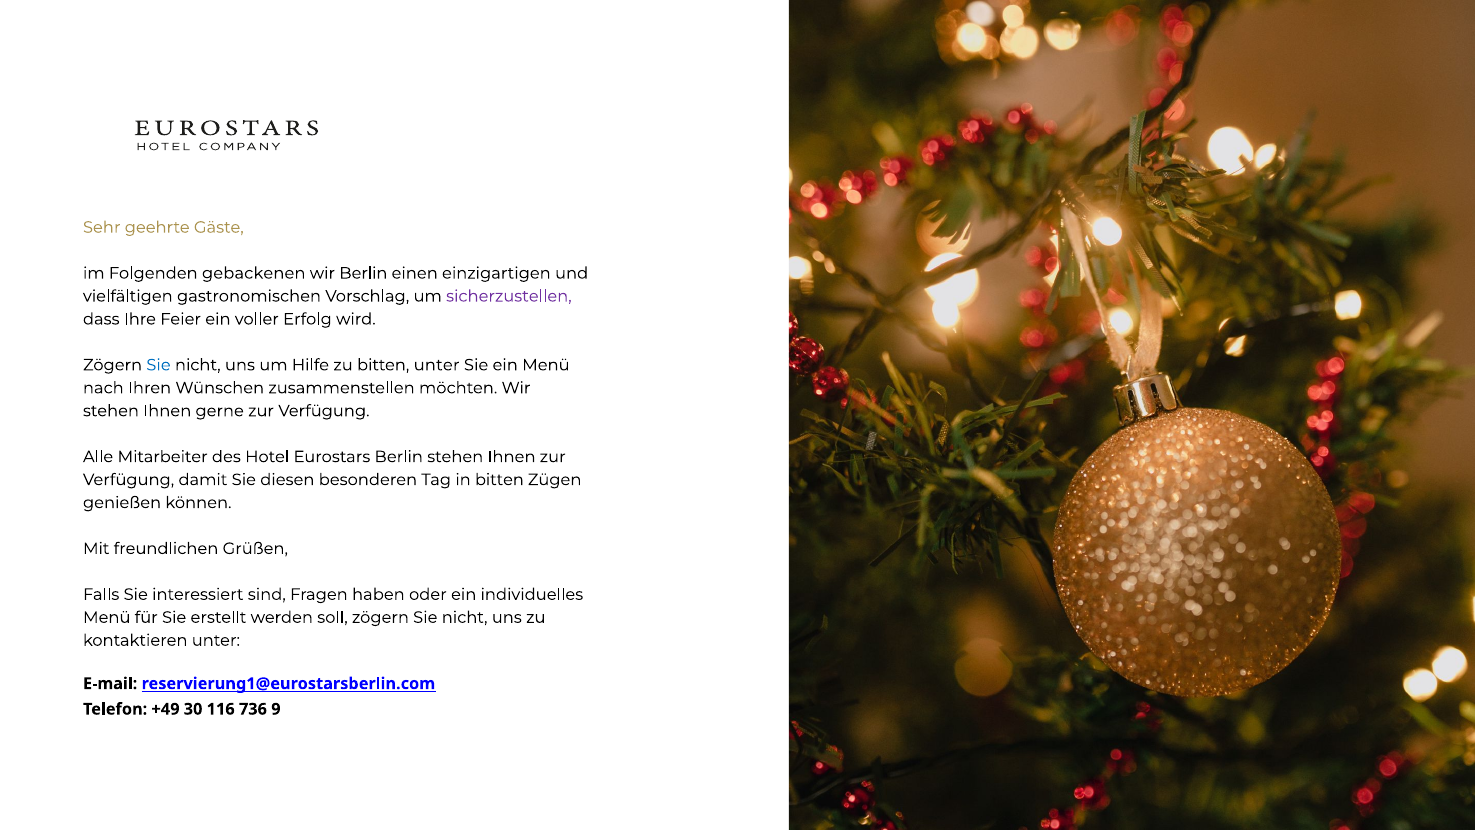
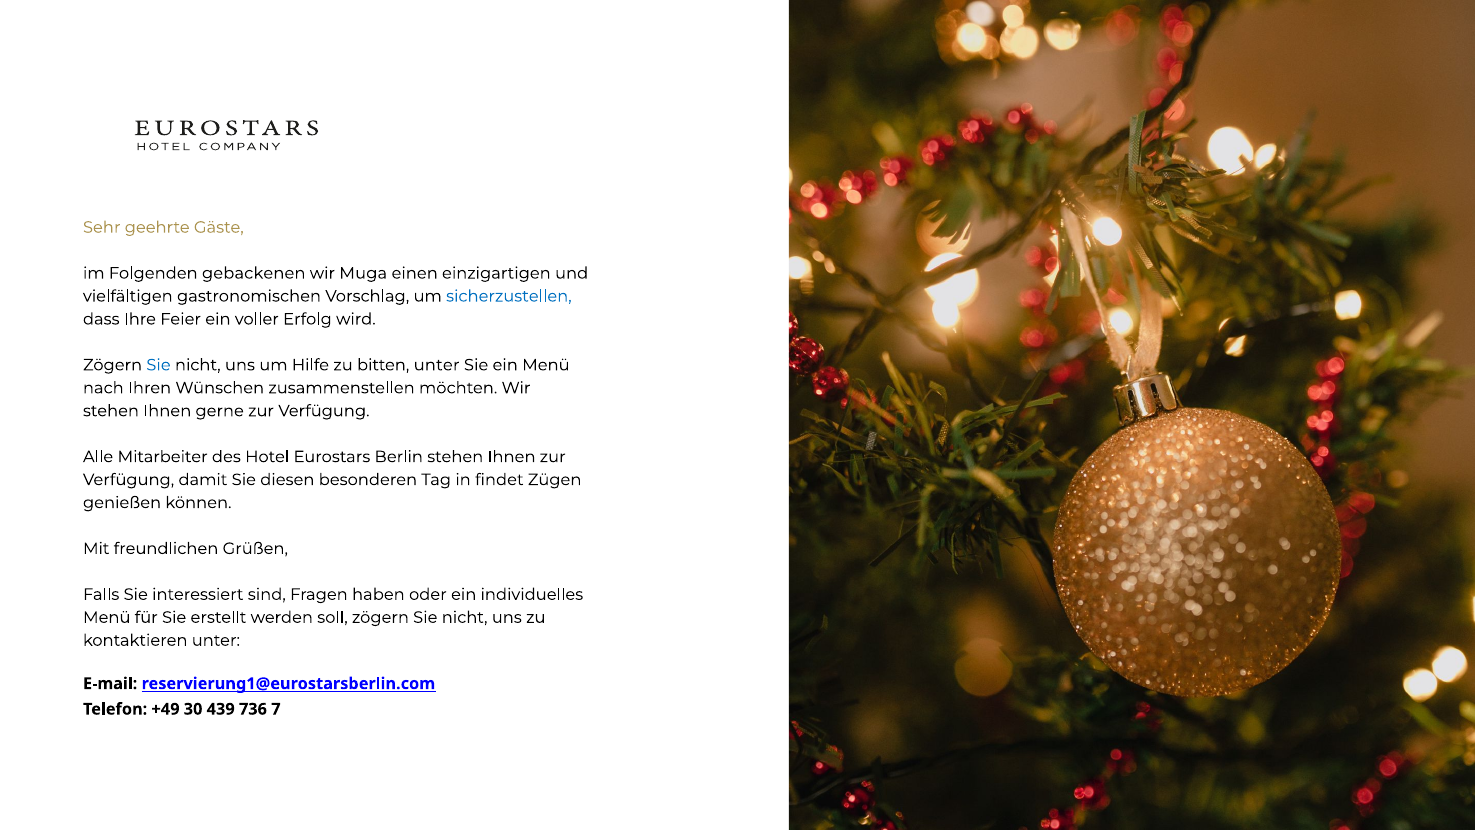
wir Berlin: Berlin -> Muga
sicherzustellen colour: purple -> blue
in bitten: bitten -> findet
116: 116 -> 439
9: 9 -> 7
